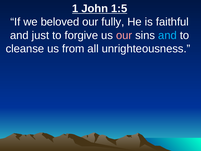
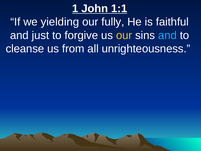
1:5: 1:5 -> 1:1
beloved: beloved -> yielding
our at (124, 35) colour: pink -> yellow
